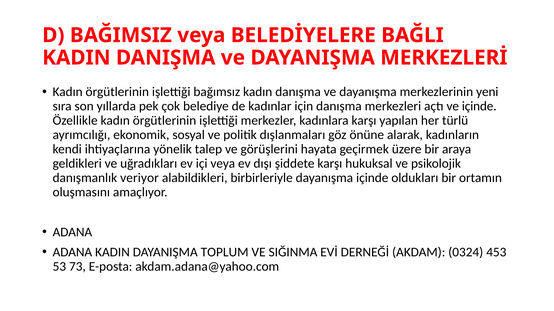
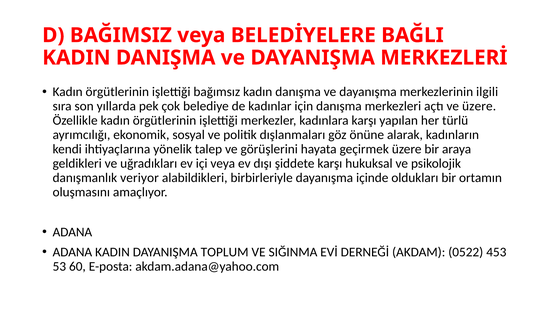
yeni: yeni -> ilgili
ve içinde: içinde -> üzere
0324: 0324 -> 0522
73: 73 -> 60
